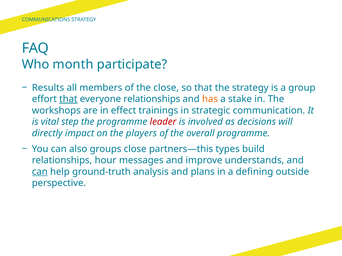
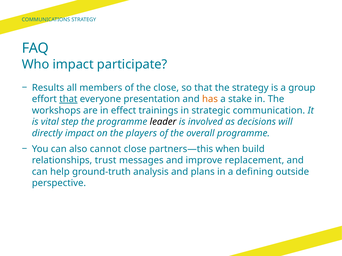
Who month: month -> impact
everyone relationships: relationships -> presentation
leader colour: red -> black
groups: groups -> cannot
types: types -> when
hour: hour -> trust
understands: understands -> replacement
can at (40, 172) underline: present -> none
